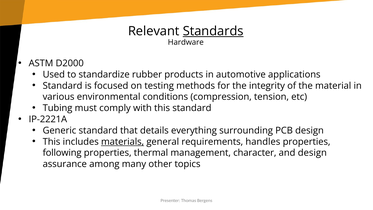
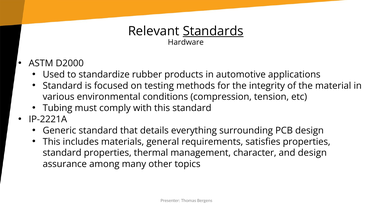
materials underline: present -> none
handles: handles -> satisfies
following at (62, 153): following -> standard
